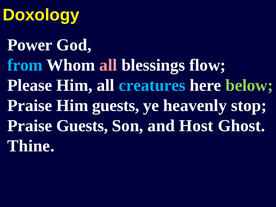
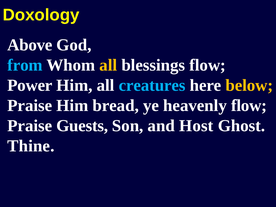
Power: Power -> Above
all at (108, 65) colour: pink -> yellow
Please: Please -> Power
below colour: light green -> yellow
Him guests: guests -> bread
heavenly stop: stop -> flow
